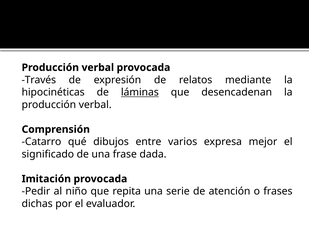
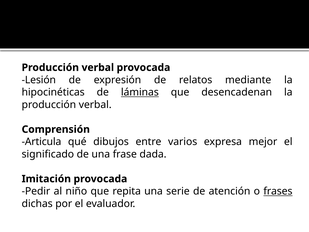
Través: Través -> Lesión
Catarro: Catarro -> Articula
frases underline: none -> present
